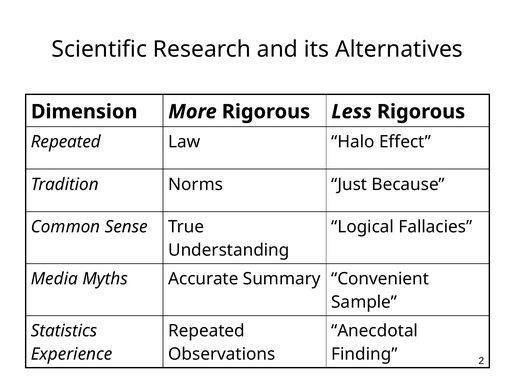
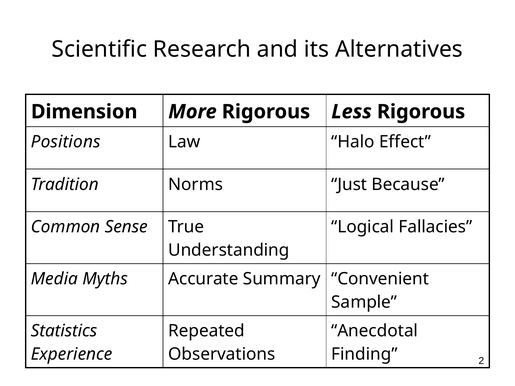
Repeated at (66, 142): Repeated -> Positions
